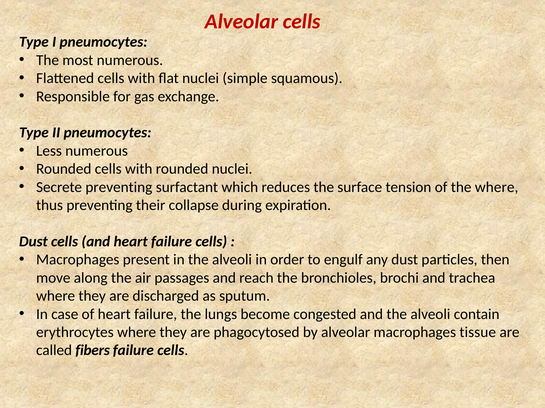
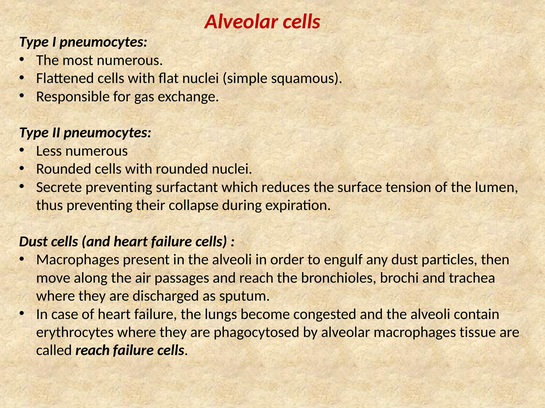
the where: where -> lumen
called fibers: fibers -> reach
